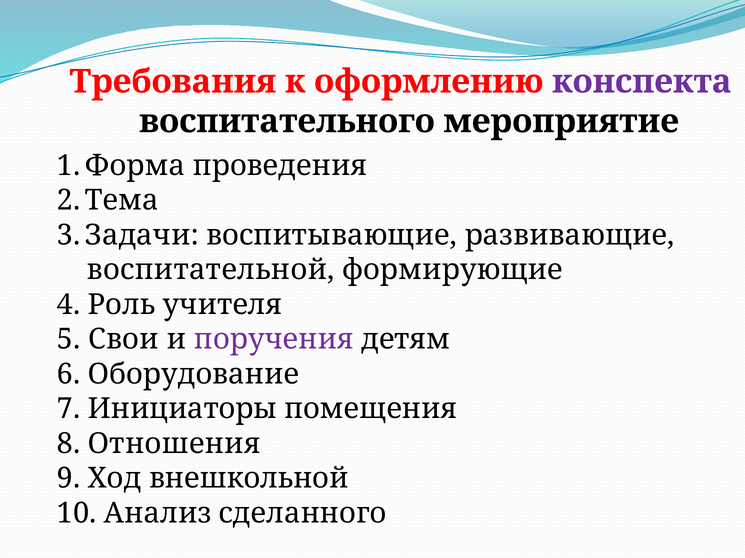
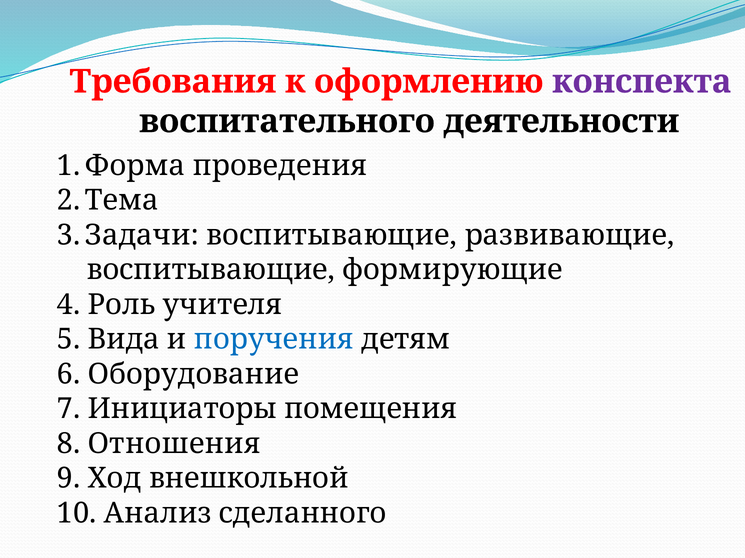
мероприятие: мероприятие -> деятельности
воспитательной at (211, 270): воспитательной -> воспитывающие
Свои: Свои -> Вида
поручения colour: purple -> blue
